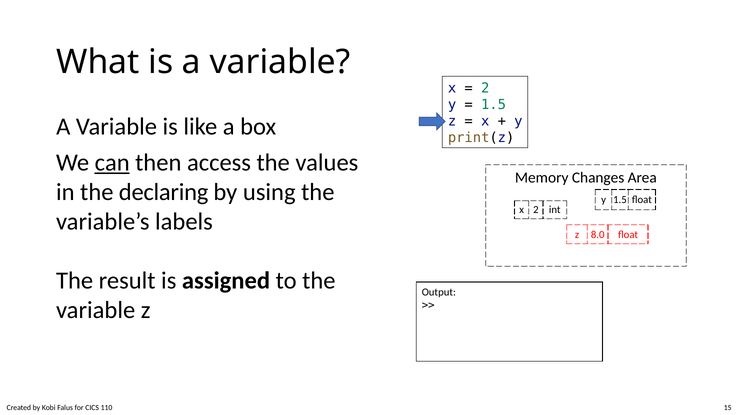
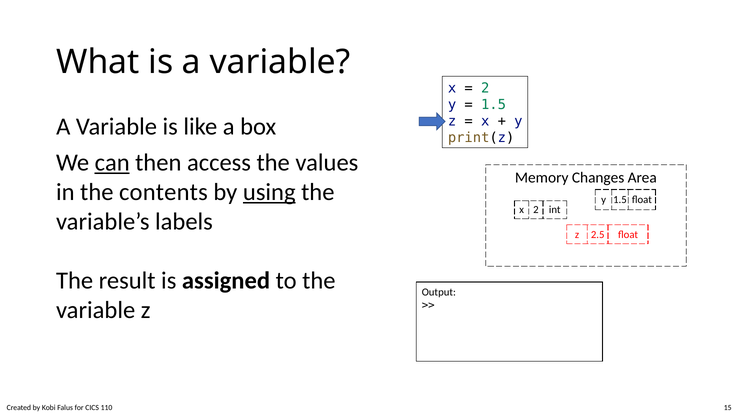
declaring: declaring -> contents
using underline: none -> present
8.0: 8.0 -> 2.5
